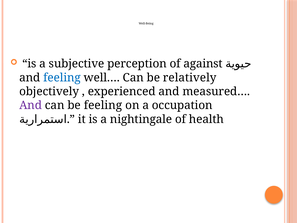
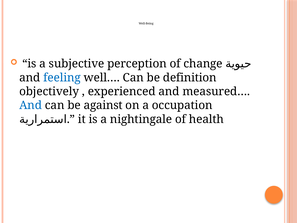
against: against -> change
relatively: relatively -> definition
And at (31, 105) colour: purple -> blue
be feeling: feeling -> against
